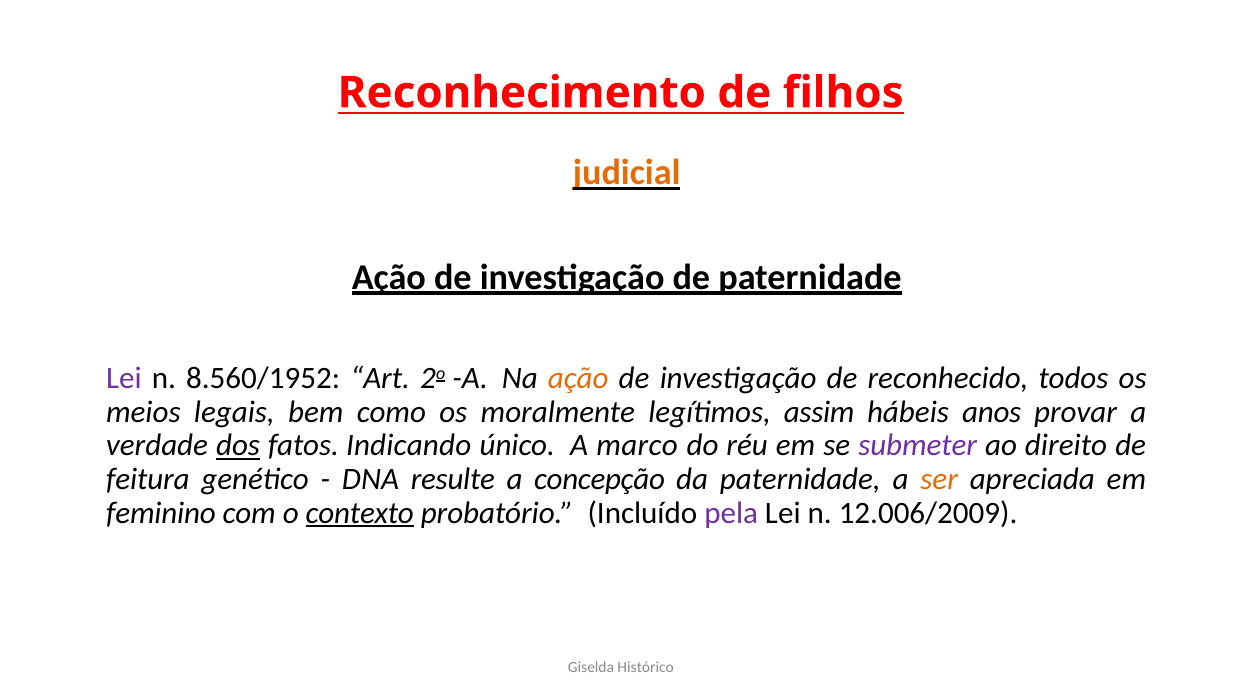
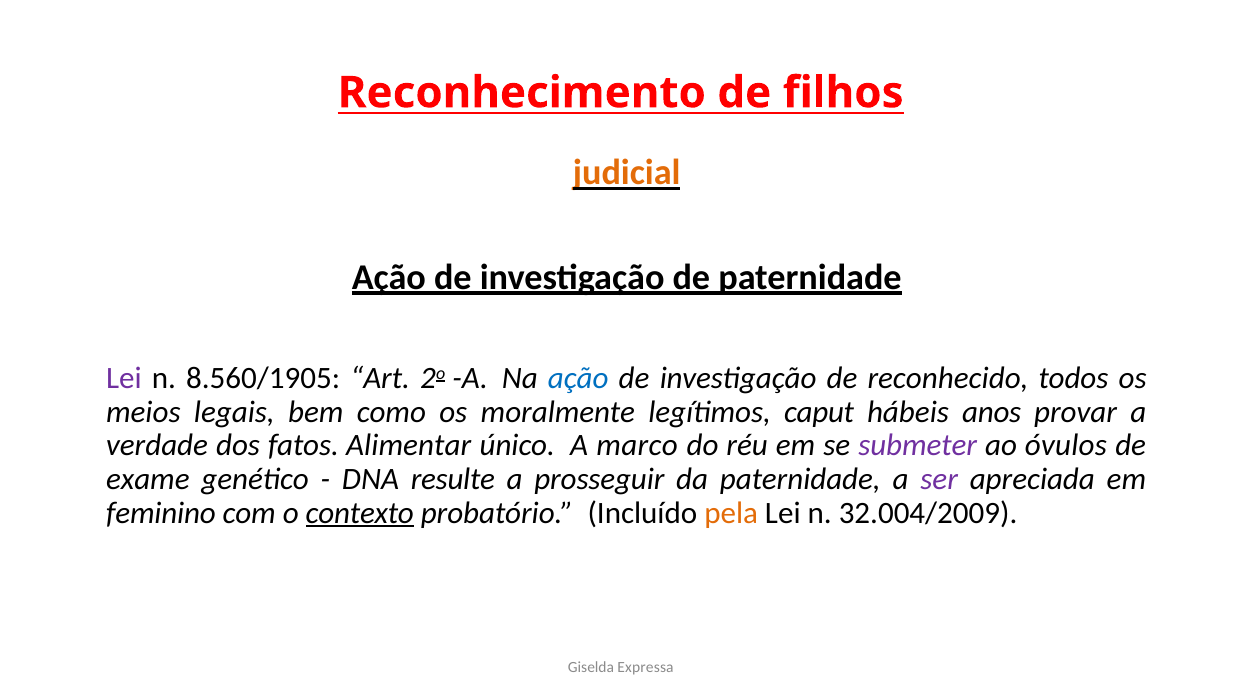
8.560/1952: 8.560/1952 -> 8.560/1905
ação at (578, 378) colour: orange -> blue
assim: assim -> caput
dos underline: present -> none
Indicando: Indicando -> Alimentar
direito: direito -> óvulos
feitura: feitura -> exame
concepção: concepção -> prosseguir
ser colour: orange -> purple
pela colour: purple -> orange
12.006/2009: 12.006/2009 -> 32.004/2009
Histórico: Histórico -> Expressa
